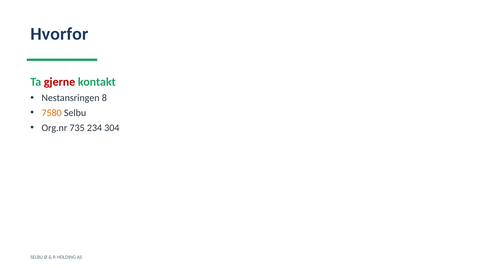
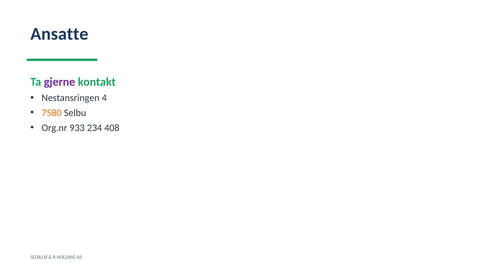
Hvorfor: Hvorfor -> Ansatte
gjerne colour: red -> purple
8: 8 -> 4
735: 735 -> 933
304: 304 -> 408
